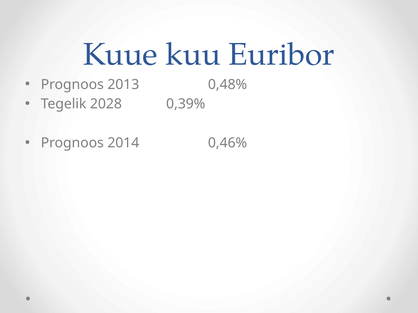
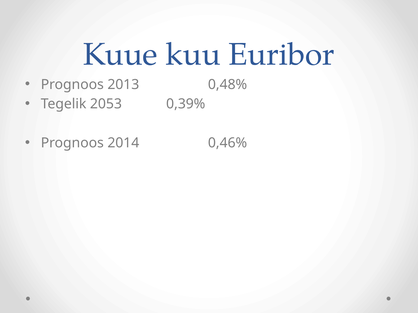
2028: 2028 -> 2053
